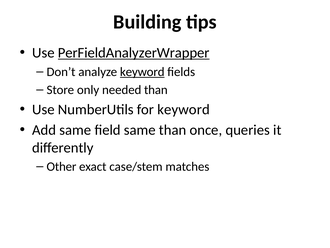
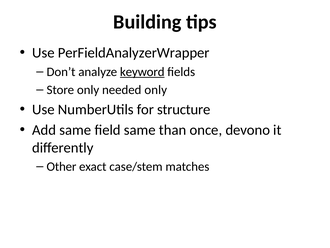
PerFieldAnalyzerWrapper underline: present -> none
needed than: than -> only
for keyword: keyword -> structure
queries: queries -> devono
